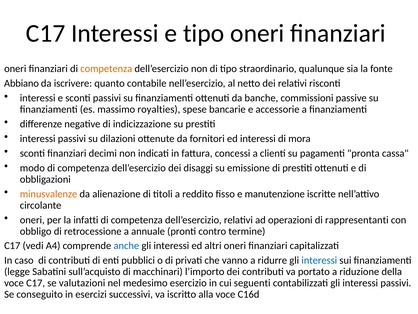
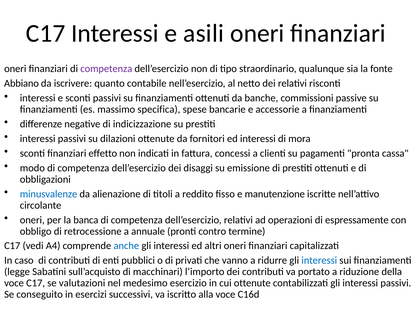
e tipo: tipo -> asili
competenza at (106, 69) colour: orange -> purple
royalties: royalties -> specifica
decimi: decimi -> effetto
minusvalenze colour: orange -> blue
infatti: infatti -> banca
rappresentanti: rappresentanti -> espressamente
cui seguenti: seguenti -> ottenute
